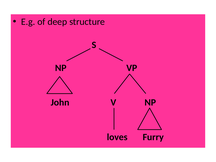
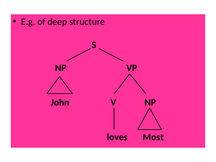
Furry: Furry -> Most
